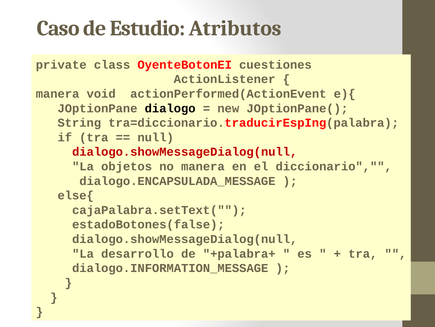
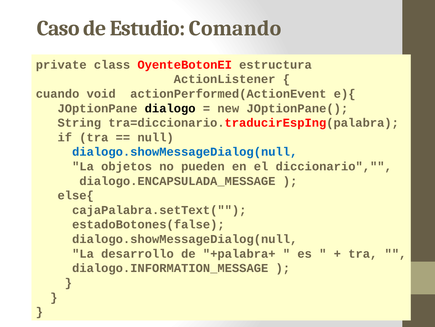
Atributos: Atributos -> Comando
cuestiones: cuestiones -> estructura
manera at (58, 94): manera -> cuando
dialogo.showMessageDialog(null at (185, 152) colour: red -> blue
no manera: manera -> pueden
